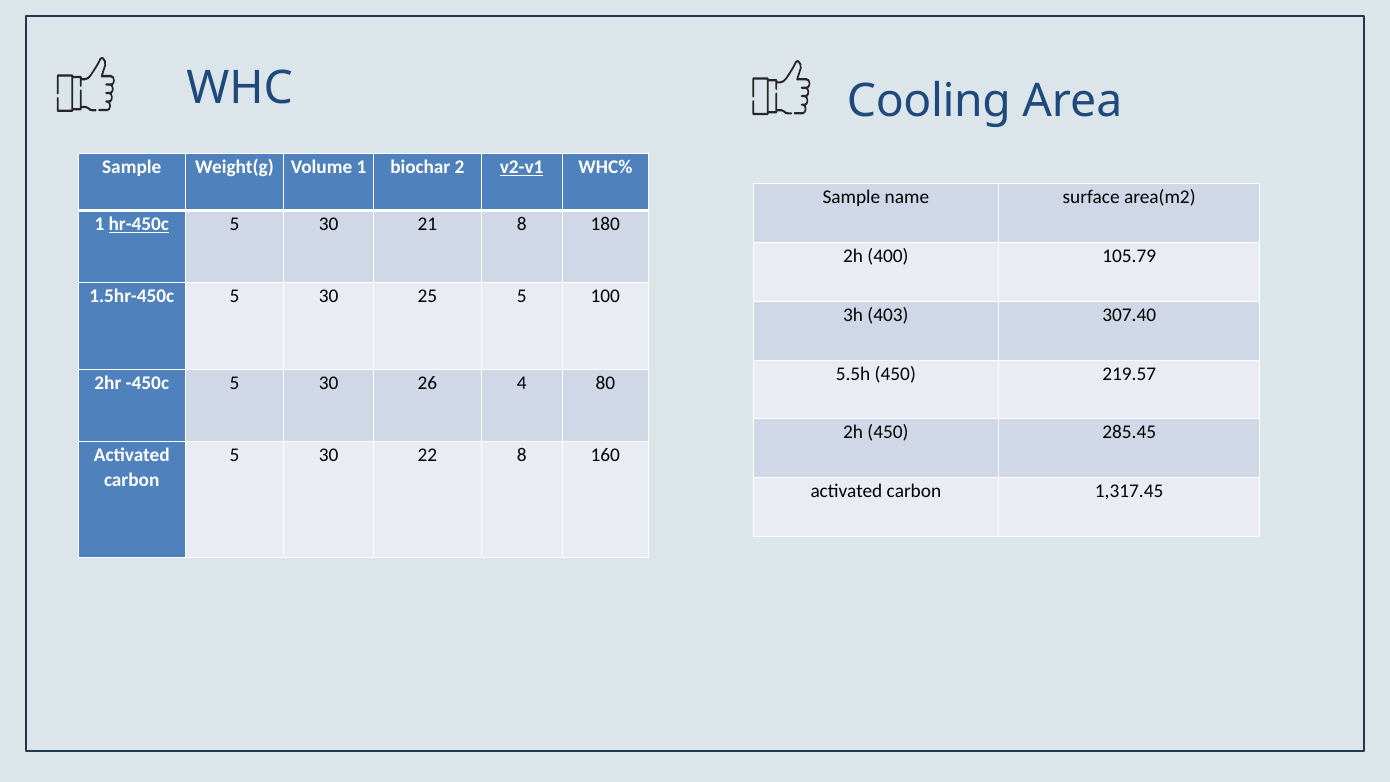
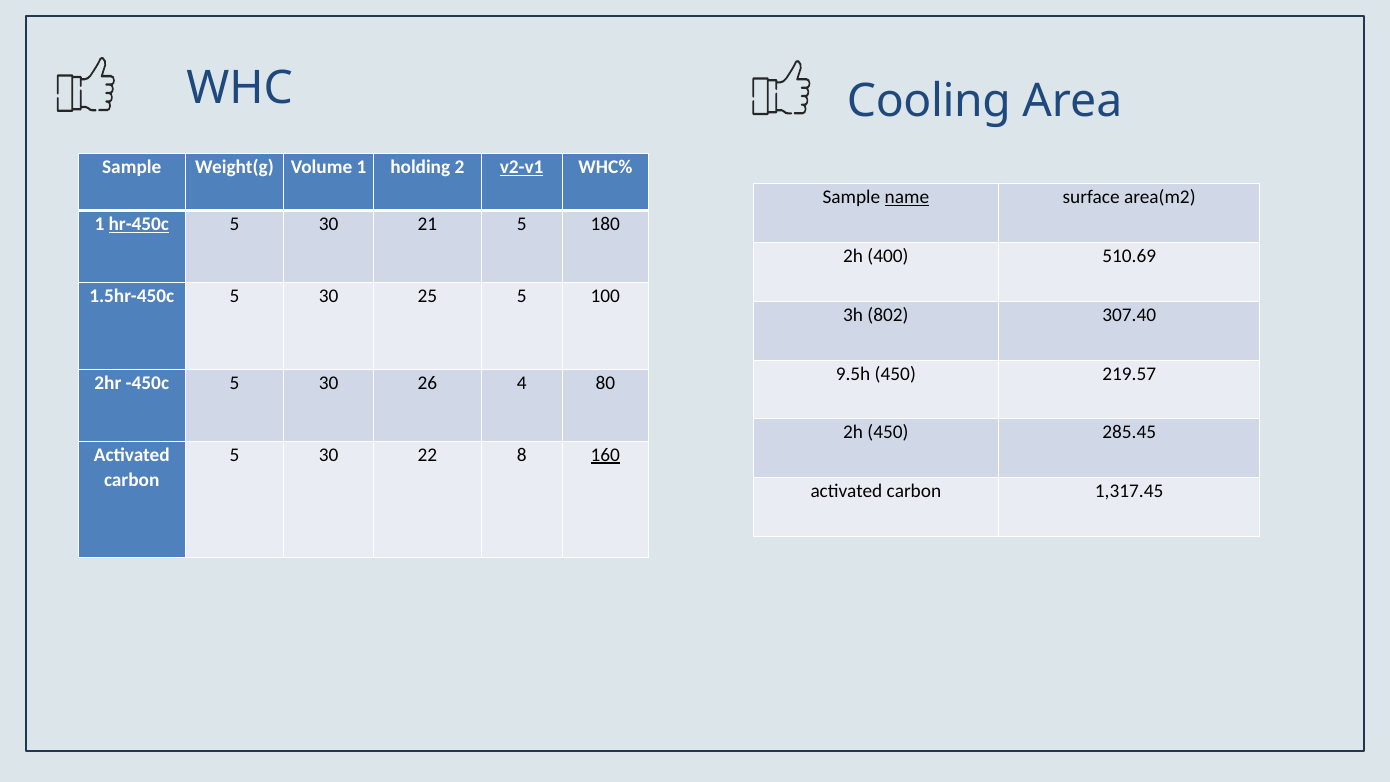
biochar: biochar -> holding
name underline: none -> present
21 8: 8 -> 5
105.79: 105.79 -> 510.69
403: 403 -> 802
5.5h: 5.5h -> 9.5h
160 underline: none -> present
